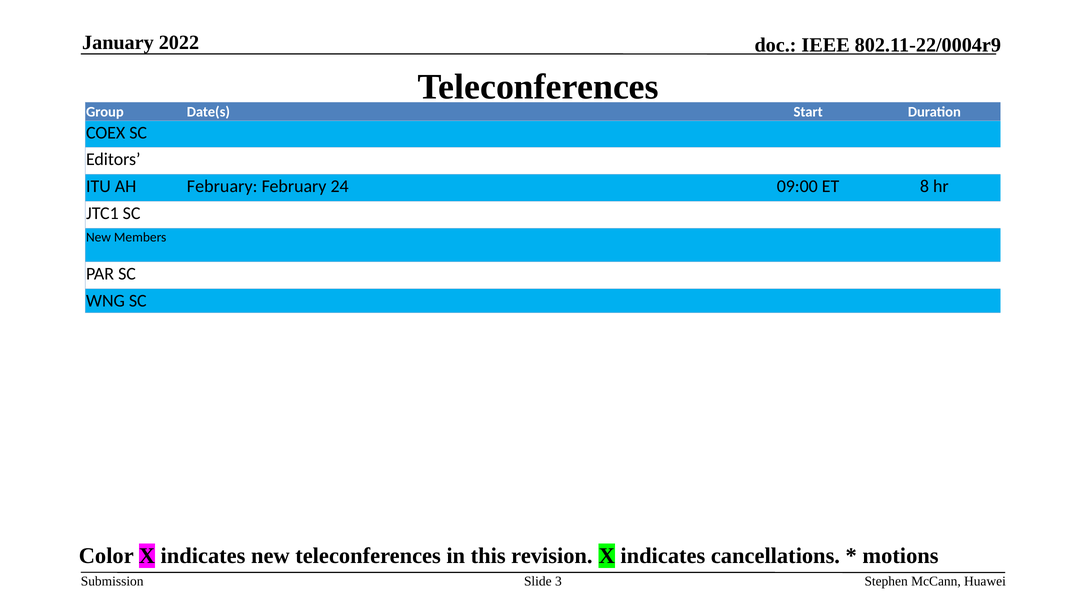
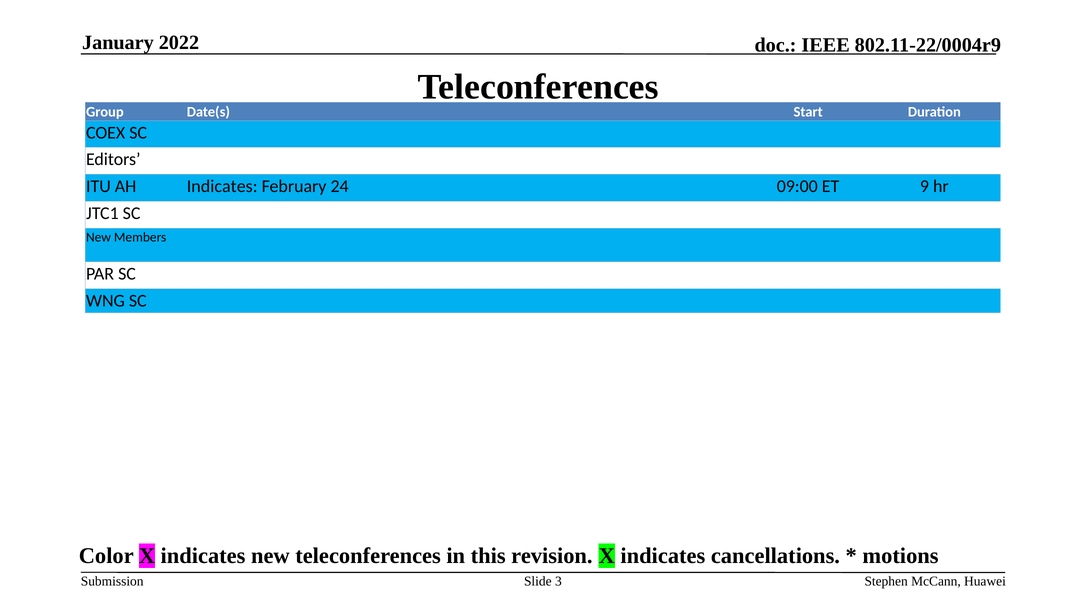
AH February: February -> Indicates
8: 8 -> 9
